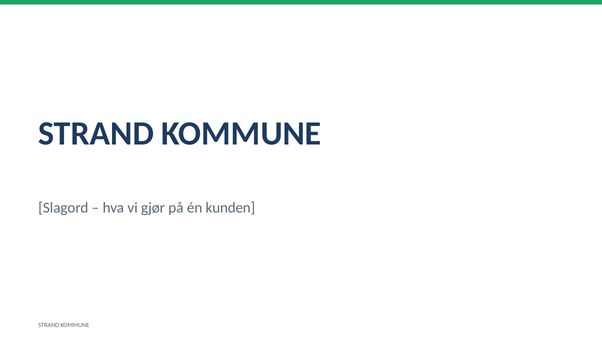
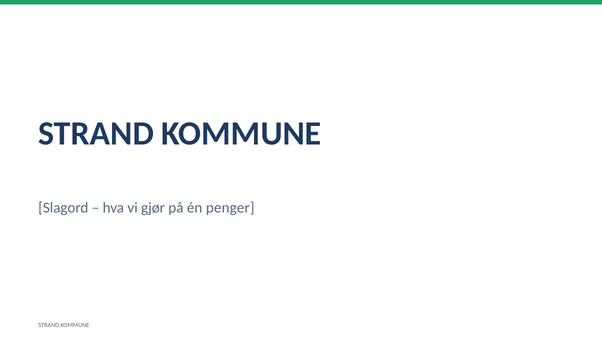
kunden: kunden -> penger
